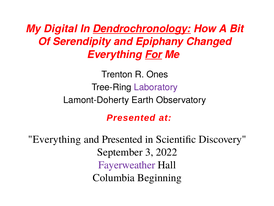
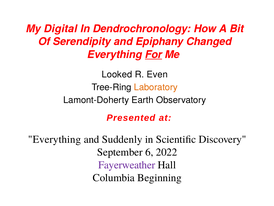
Dendrochronology underline: present -> none
Trenton: Trenton -> Looked
Ones: Ones -> Even
Laboratory colour: purple -> orange
and Presented: Presented -> Suddenly
3: 3 -> 6
